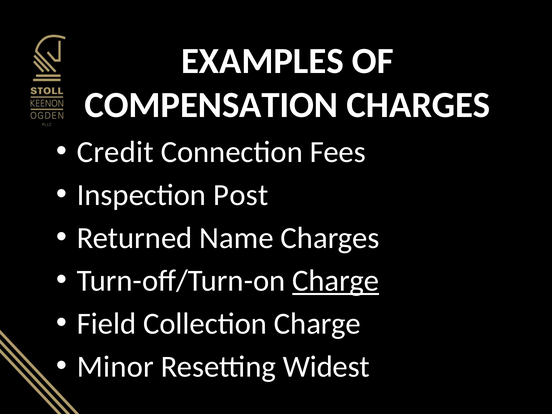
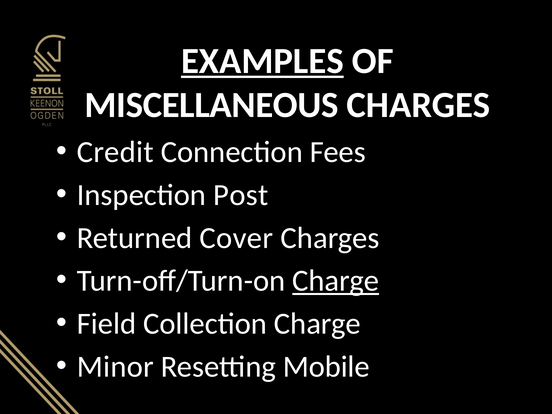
EXAMPLES underline: none -> present
COMPENSATION: COMPENSATION -> MISCELLANEOUS
Name: Name -> Cover
Widest: Widest -> Mobile
